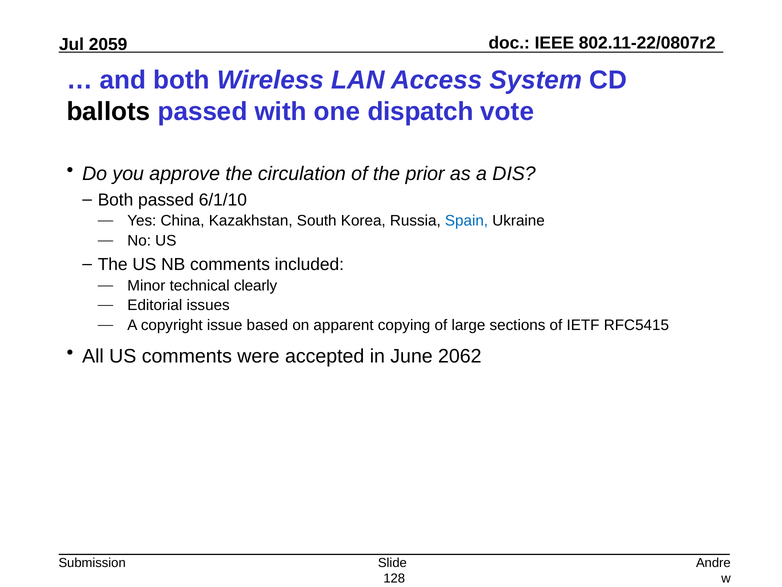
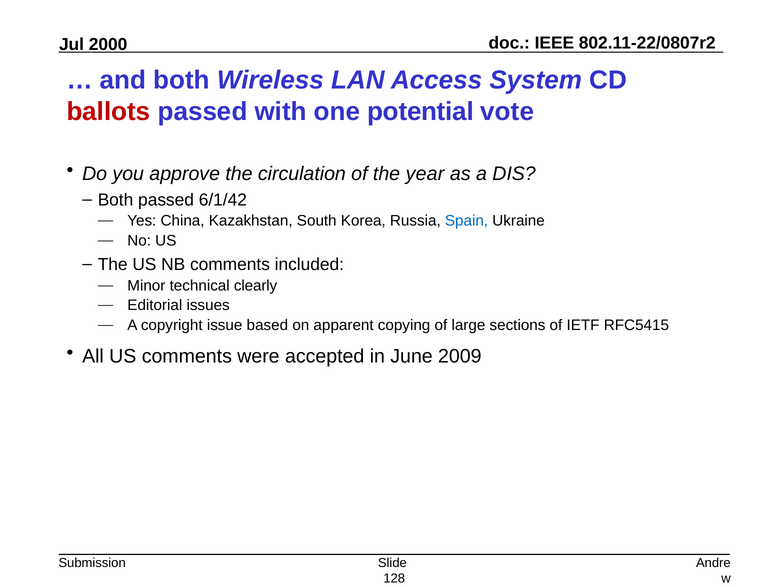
2059: 2059 -> 2000
ballots colour: black -> red
dispatch: dispatch -> potential
prior: prior -> year
6/1/10: 6/1/10 -> 6/1/42
2062: 2062 -> 2009
